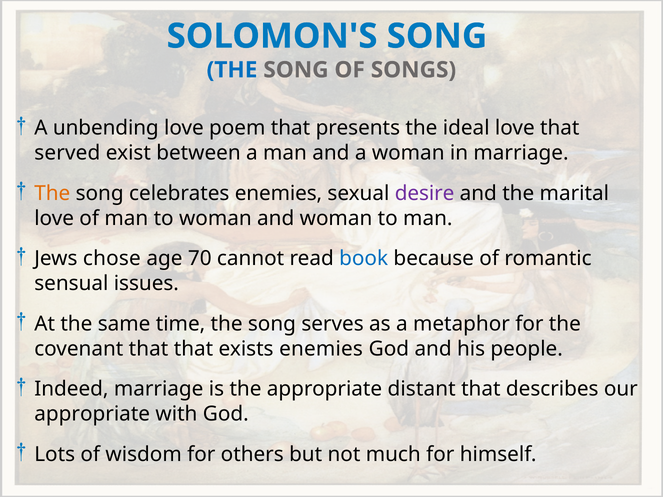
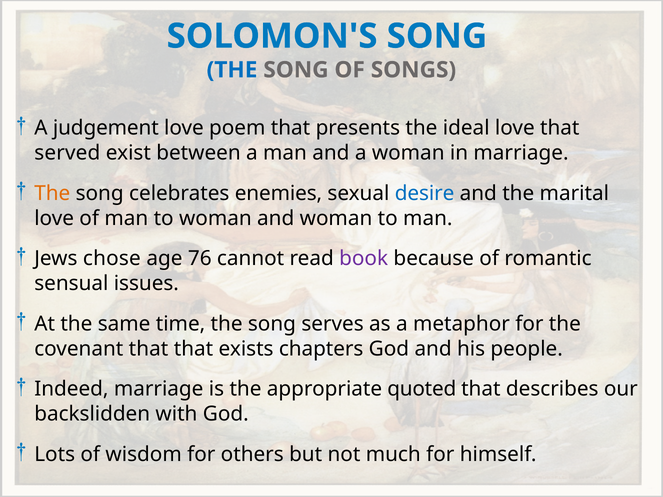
unbending: unbending -> judgement
desire colour: purple -> blue
70: 70 -> 76
book colour: blue -> purple
exists enemies: enemies -> chapters
distant: distant -> quoted
appropriate at (92, 414): appropriate -> backslidden
